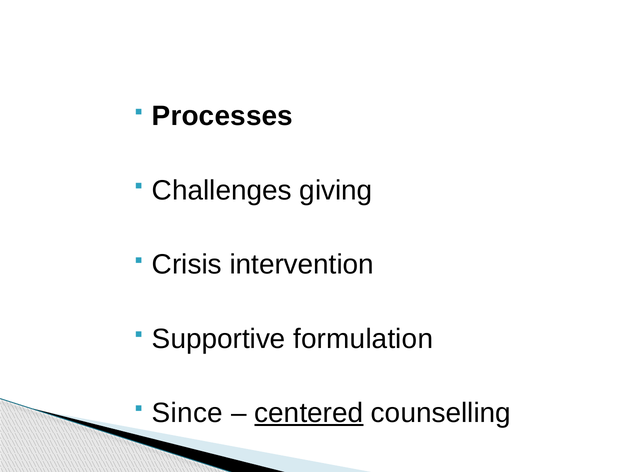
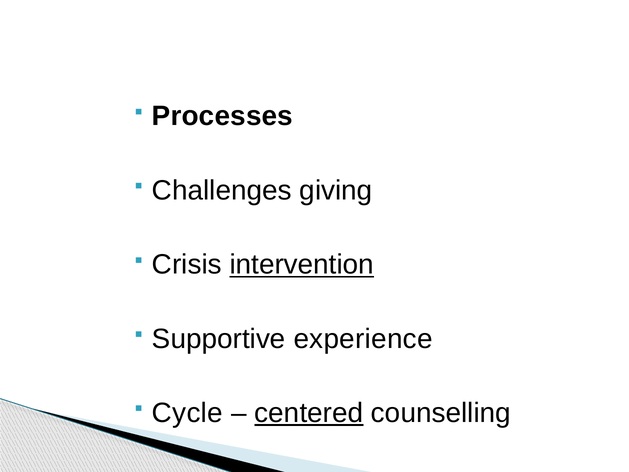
intervention underline: none -> present
formulation: formulation -> experience
Since: Since -> Cycle
